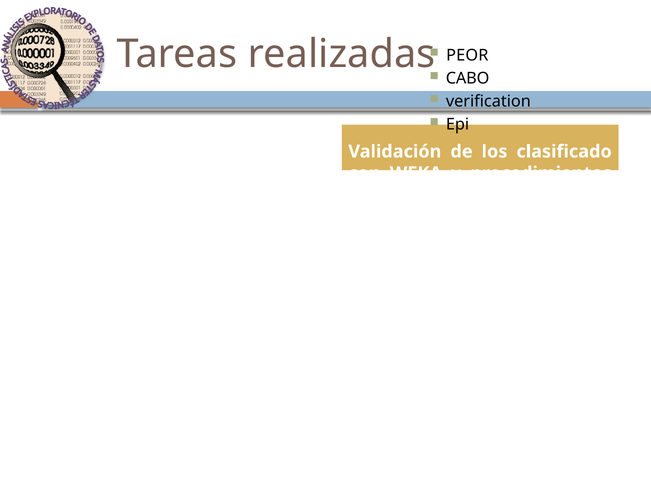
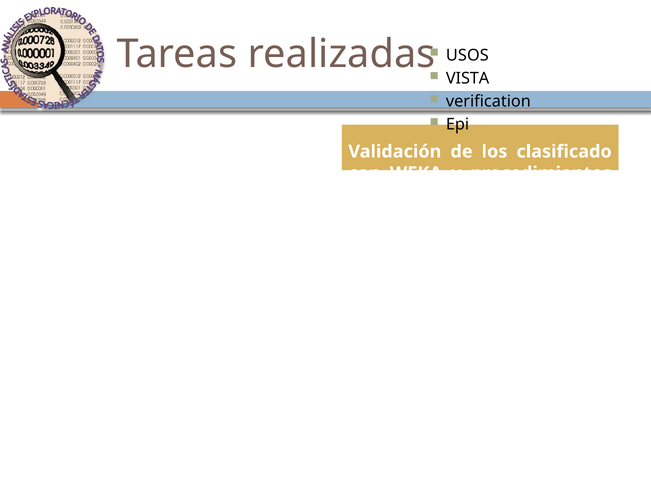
PEOR: PEOR -> USOS
CABO: CABO -> VISTA
